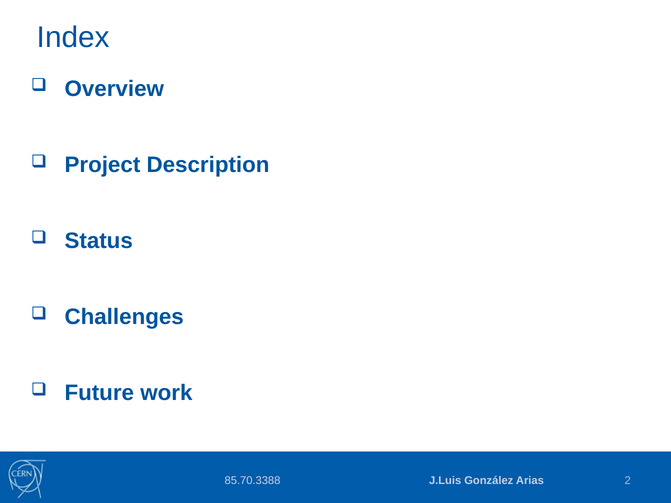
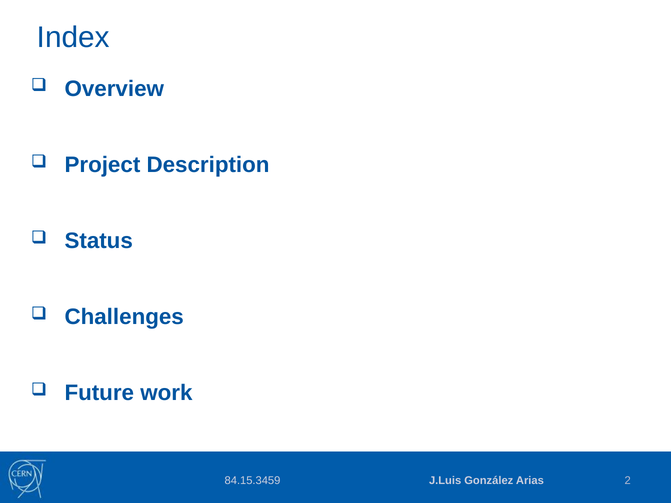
85.70.3388: 85.70.3388 -> 84.15.3459
